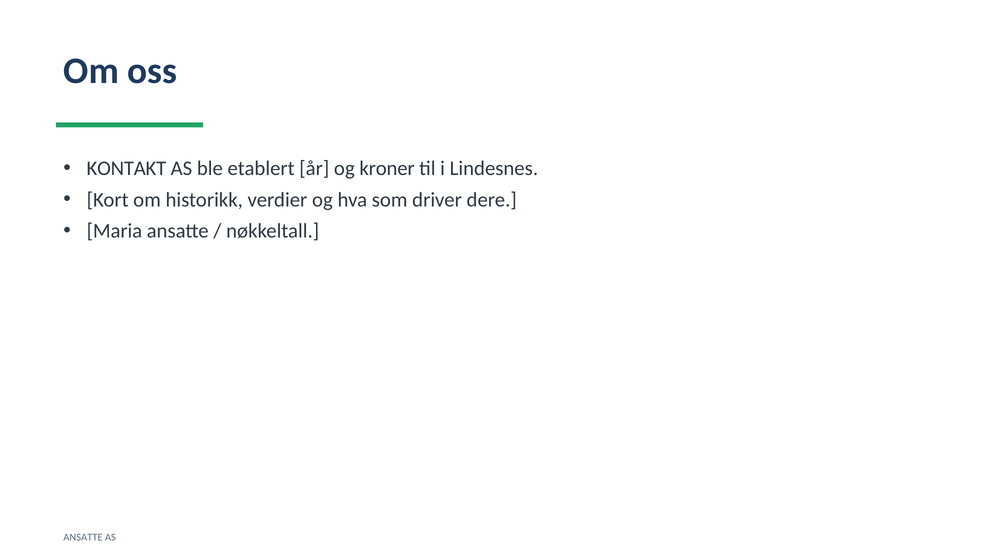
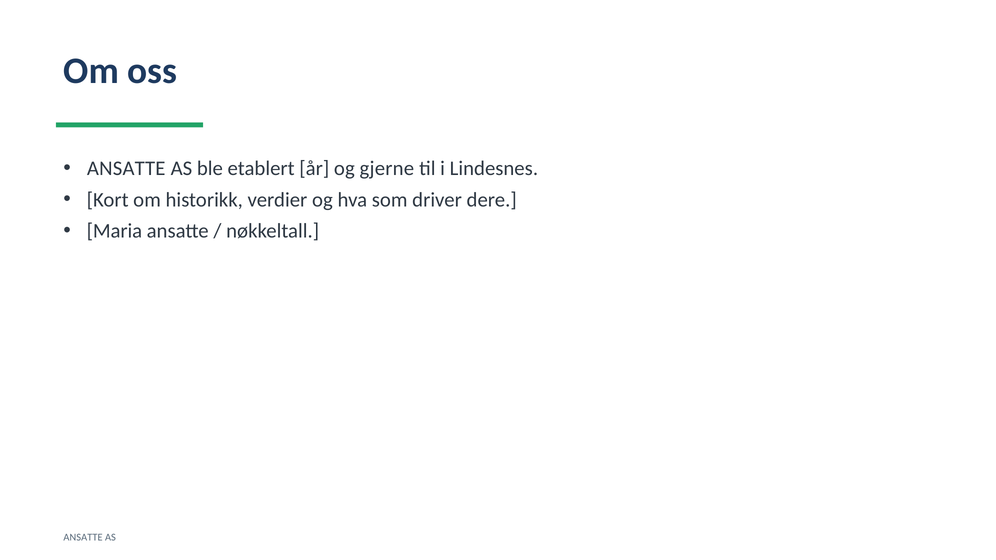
KONTAKT at (126, 169): KONTAKT -> ANSATTE
kroner: kroner -> gjerne
